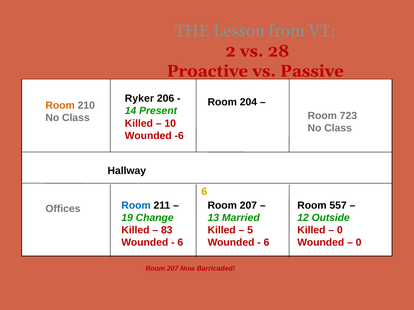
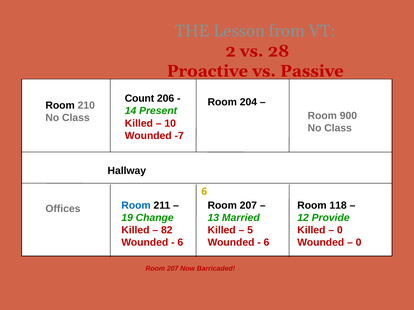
Ryker: Ryker -> Count
Room at (60, 106) colour: orange -> black
723: 723 -> 900
-6: -6 -> -7
557: 557 -> 118
Outside: Outside -> Provide
83: 83 -> 82
